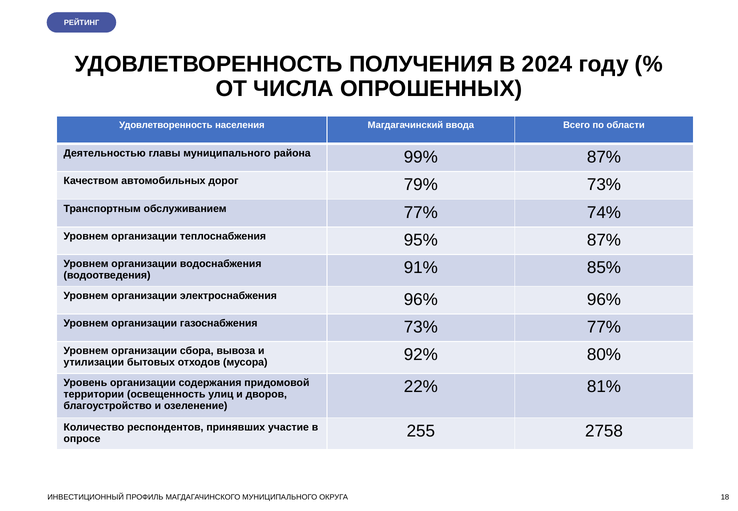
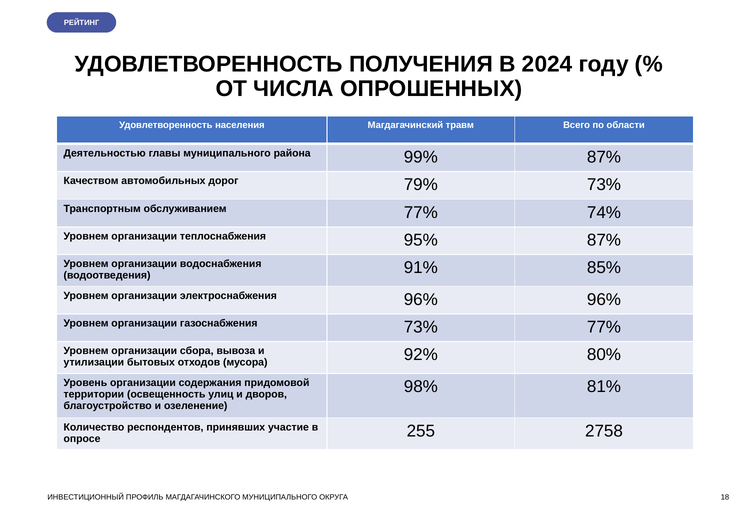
ввода: ввода -> травм
22%: 22% -> 98%
